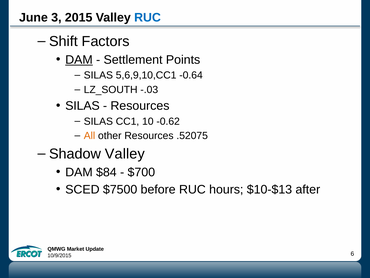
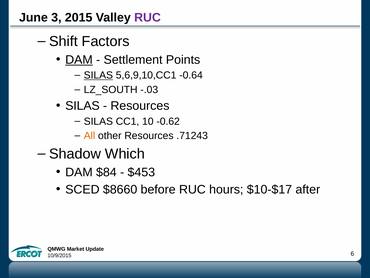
RUC at (148, 17) colour: blue -> purple
SILAS at (98, 75) underline: none -> present
.52075: .52075 -> .71243
Shadow Valley: Valley -> Which
$700: $700 -> $453
$7500: $7500 -> $8660
$10-$13: $10-$13 -> $10-$17
